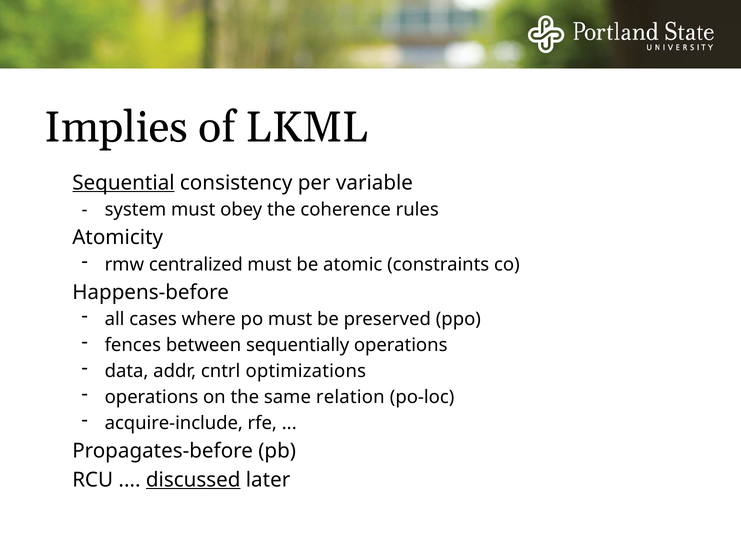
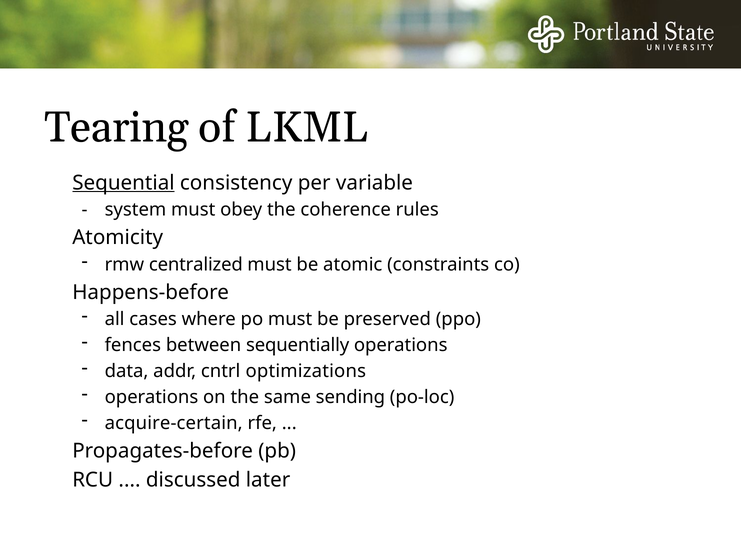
Implies: Implies -> Tearing
relation: relation -> sending
acquire-include: acquire-include -> acquire-certain
discussed underline: present -> none
